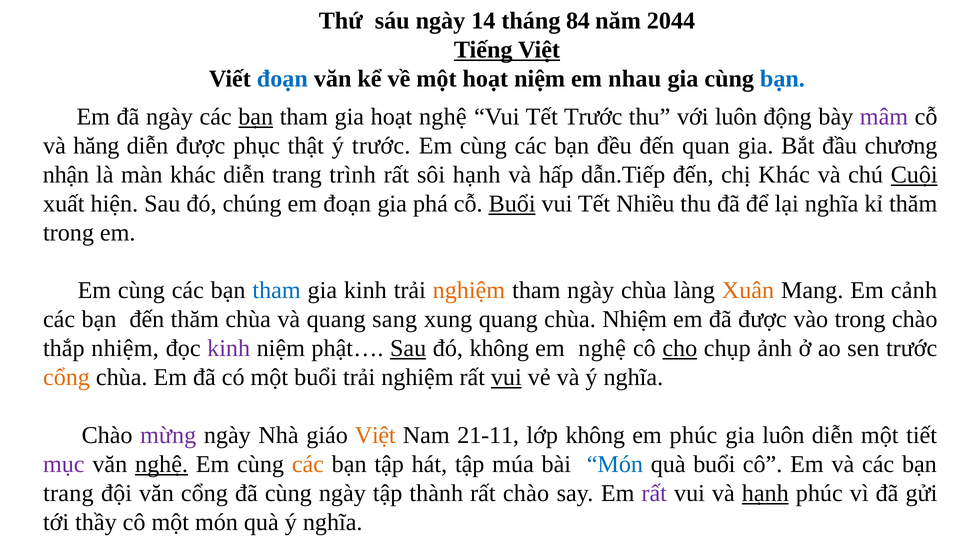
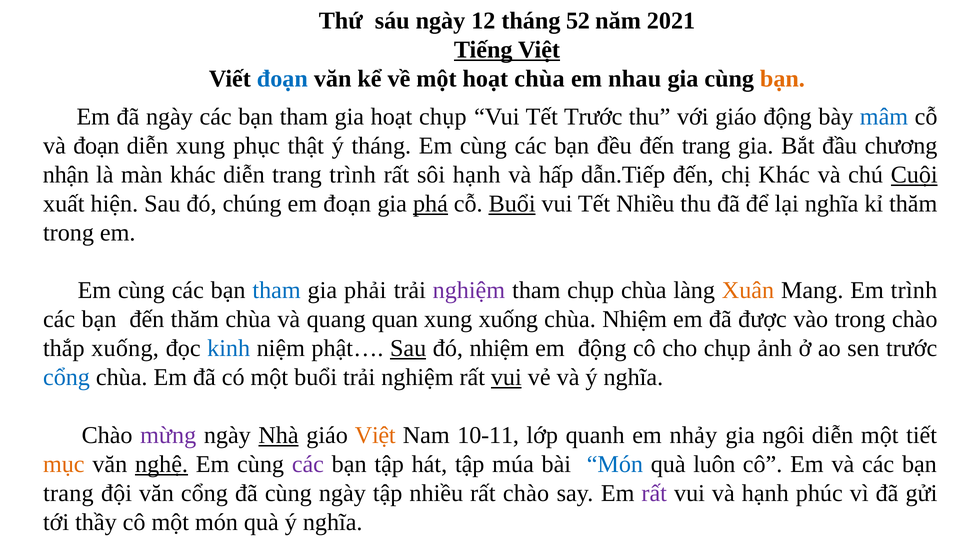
14: 14 -> 12
84: 84 -> 52
2044: 2044 -> 2021
hoạt niệm: niệm -> chùa
bạn at (782, 79) colour: blue -> orange
bạn at (256, 117) underline: present -> none
hoạt nghệ: nghệ -> chụp
với luôn: luôn -> giáo
mâm colour: purple -> blue
và hăng: hăng -> đoạn
diễn được: được -> xung
ý trước: trước -> tháng
đến quan: quan -> trang
phá underline: none -> present
gia kinh: kinh -> phải
nghiệm at (469, 290) colour: orange -> purple
tham ngày: ngày -> chụp
Em cảnh: cảnh -> trình
sang: sang -> quan
xung quang: quang -> xuống
thắp nhiệm: nhiệm -> xuống
kinh at (229, 348) colour: purple -> blue
đó không: không -> nhiệm
em nghệ: nghệ -> động
cho underline: present -> none
cổng at (67, 377) colour: orange -> blue
Nhà underline: none -> present
21-11: 21-11 -> 10-11
lớp không: không -> quanh
em phúc: phúc -> nhảy
gia luôn: luôn -> ngôi
mục colour: purple -> orange
các at (308, 464) colour: orange -> purple
quà buổi: buổi -> luôn
tập thành: thành -> nhiều
hạnh at (765, 493) underline: present -> none
